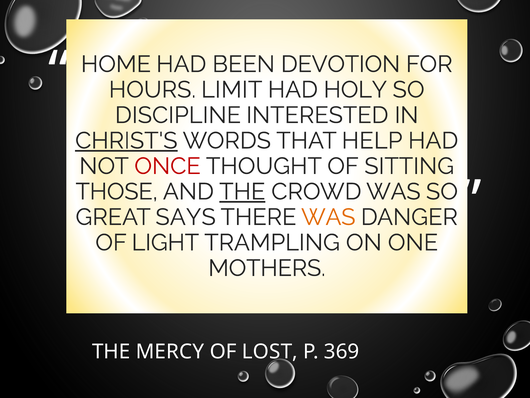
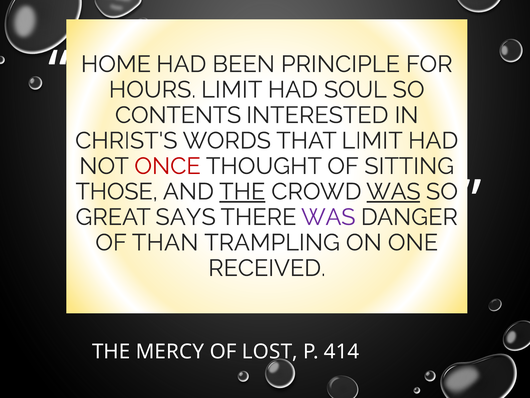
DEVOTION: DEVOTION -> PRINCIPLE
HOLY: HOLY -> SOUL
DISCIPLINE: DISCIPLINE -> CONTENTS
CHRIST'S underline: present -> none
THAT HELP: HELP -> LIMIT
WAS at (393, 191) underline: none -> present
WAS at (328, 217) colour: orange -> purple
LIGHT: LIGHT -> THAN
MOTHERS: MOTHERS -> RECEIVED
369: 369 -> 414
